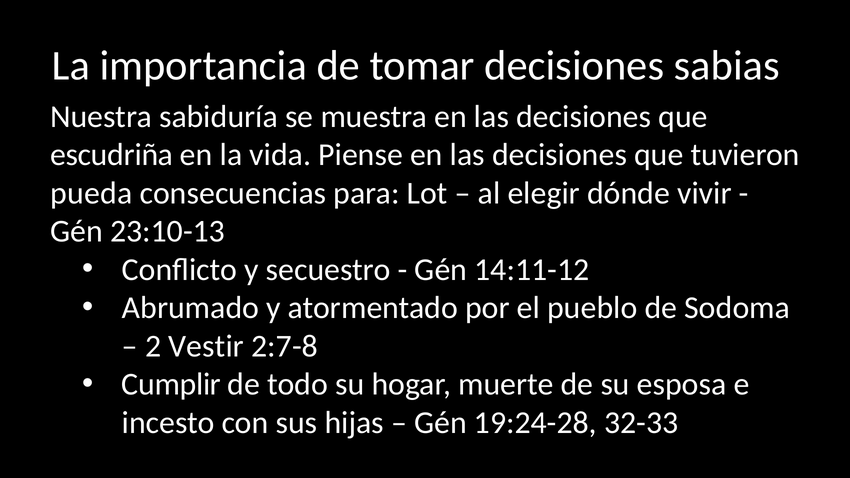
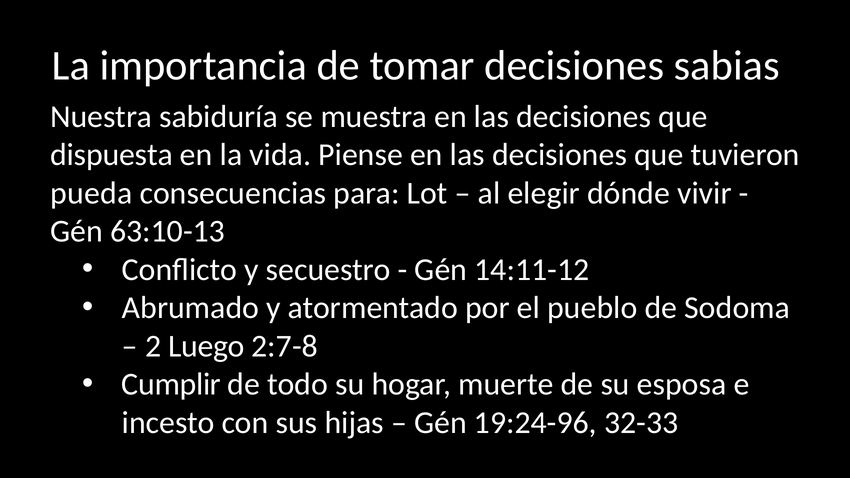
escudriña: escudriña -> dispuesta
23:10-13: 23:10-13 -> 63:10-13
Vestir: Vestir -> Luego
19:24-28: 19:24-28 -> 19:24-96
